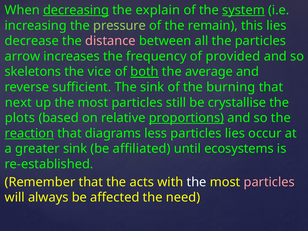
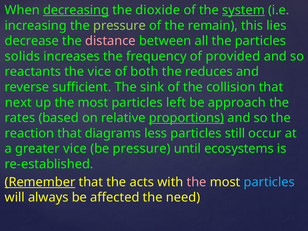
explain: explain -> dioxide
arrow: arrow -> solids
skeletons: skeletons -> reactants
both underline: present -> none
average: average -> reduces
burning: burning -> collision
still: still -> left
crystallise: crystallise -> approach
plots: plots -> rates
reaction underline: present -> none
particles lies: lies -> still
greater sink: sink -> vice
be affiliated: affiliated -> pressure
Remember underline: none -> present
the at (197, 182) colour: white -> pink
particles at (269, 182) colour: pink -> light blue
